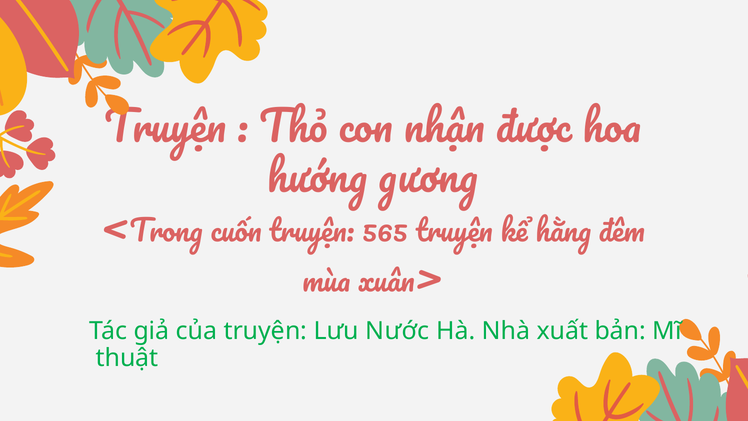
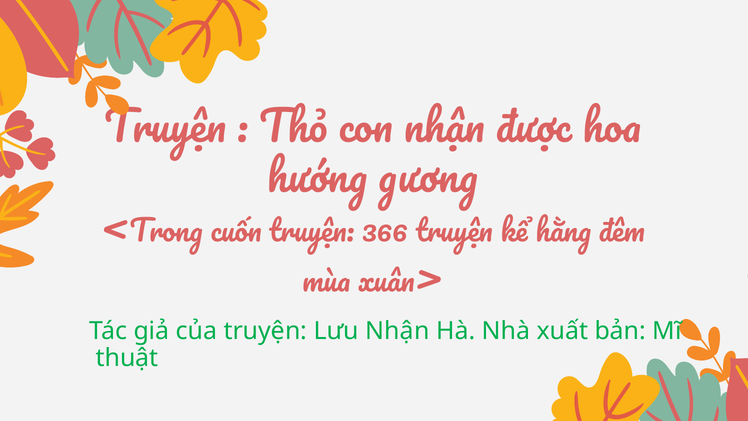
565: 565 -> 366
Lưu Nước: Nước -> Nhận
